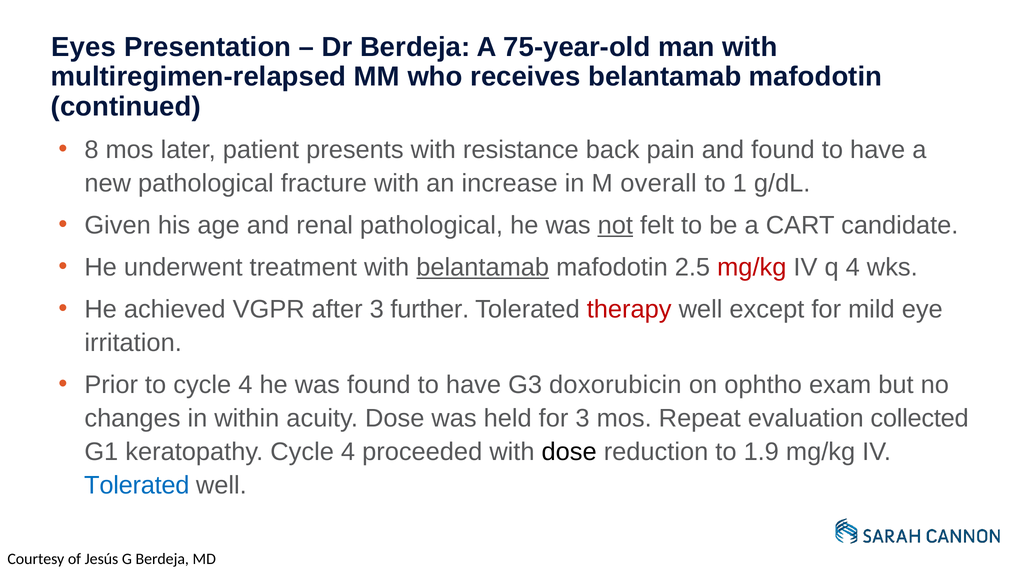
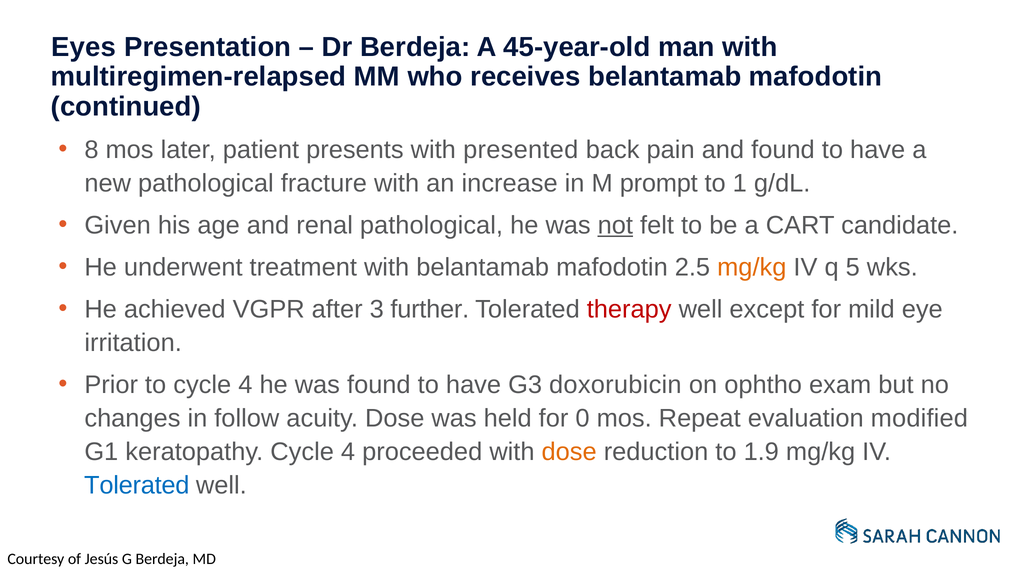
75-year-old: 75-year-old -> 45-year-old
resistance: resistance -> presented
overall: overall -> prompt
belantamab at (483, 267) underline: present -> none
mg/kg at (752, 267) colour: red -> orange
q 4: 4 -> 5
within: within -> follow
for 3: 3 -> 0
collected: collected -> modified
dose at (569, 452) colour: black -> orange
